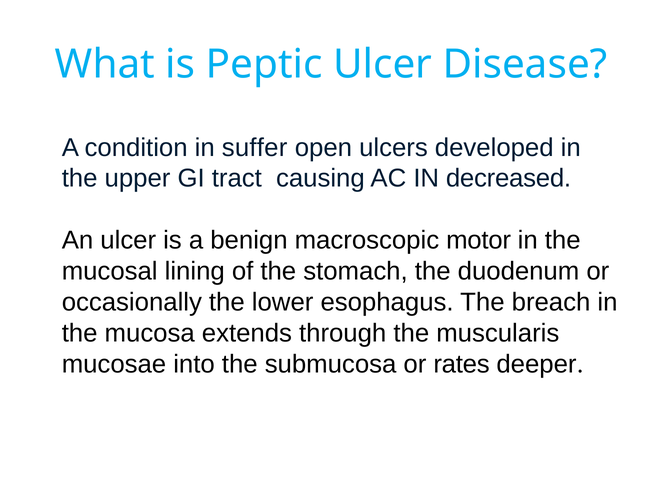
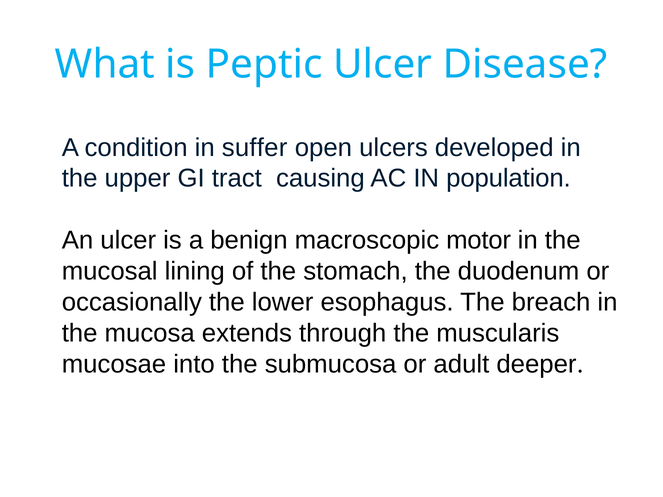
decreased: decreased -> population
rates: rates -> adult
